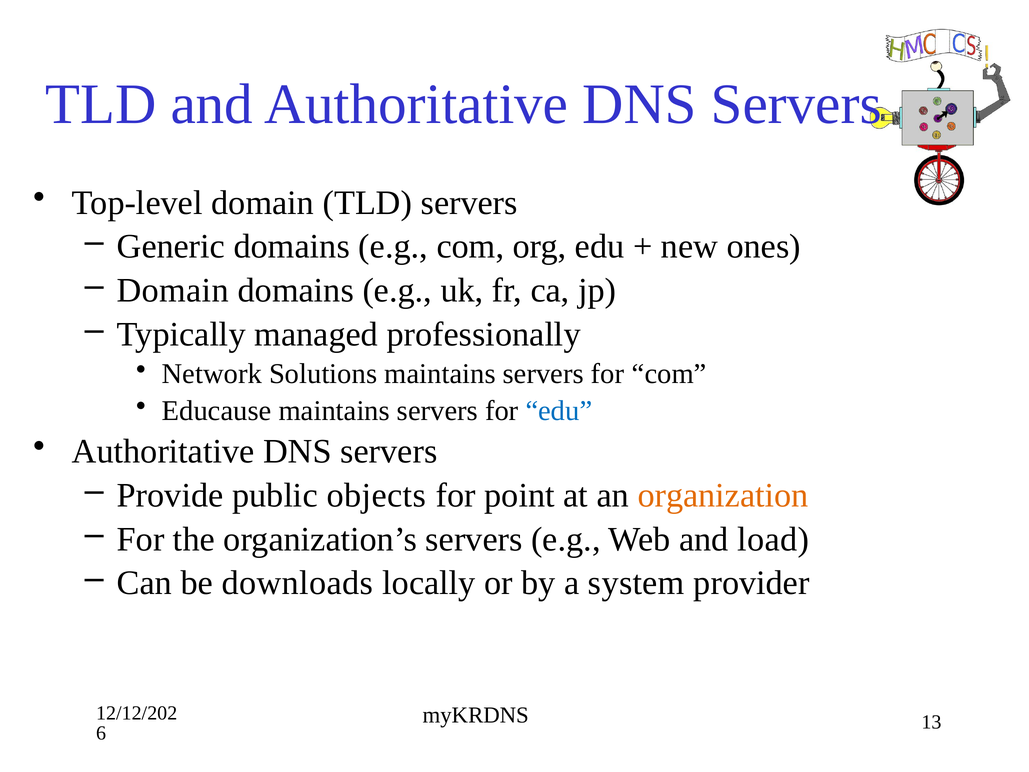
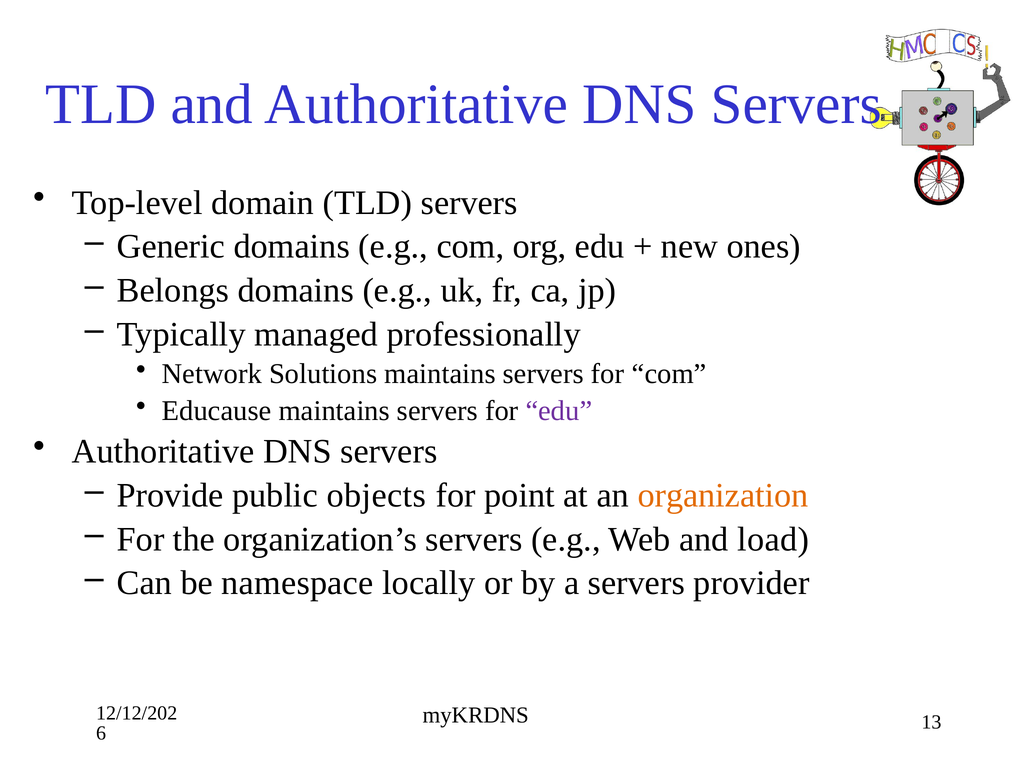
Domain at (173, 290): Domain -> Belongs
edu at (559, 411) colour: blue -> purple
downloads: downloads -> namespace
a system: system -> servers
